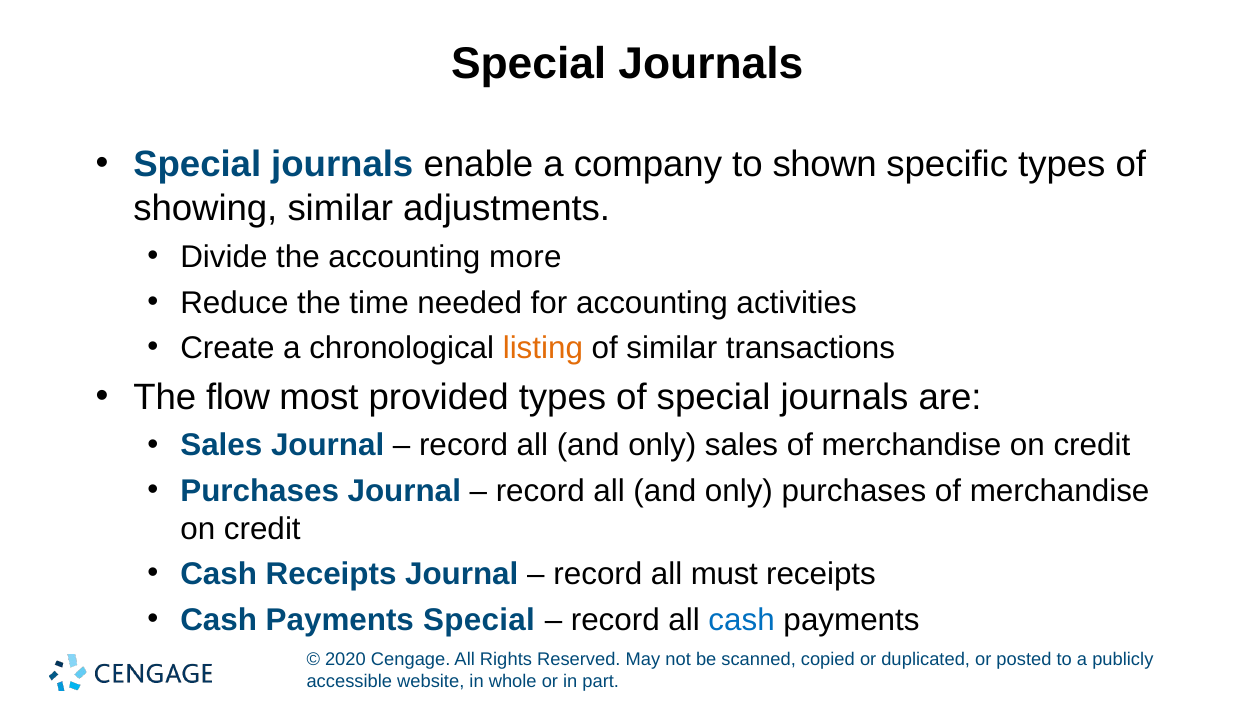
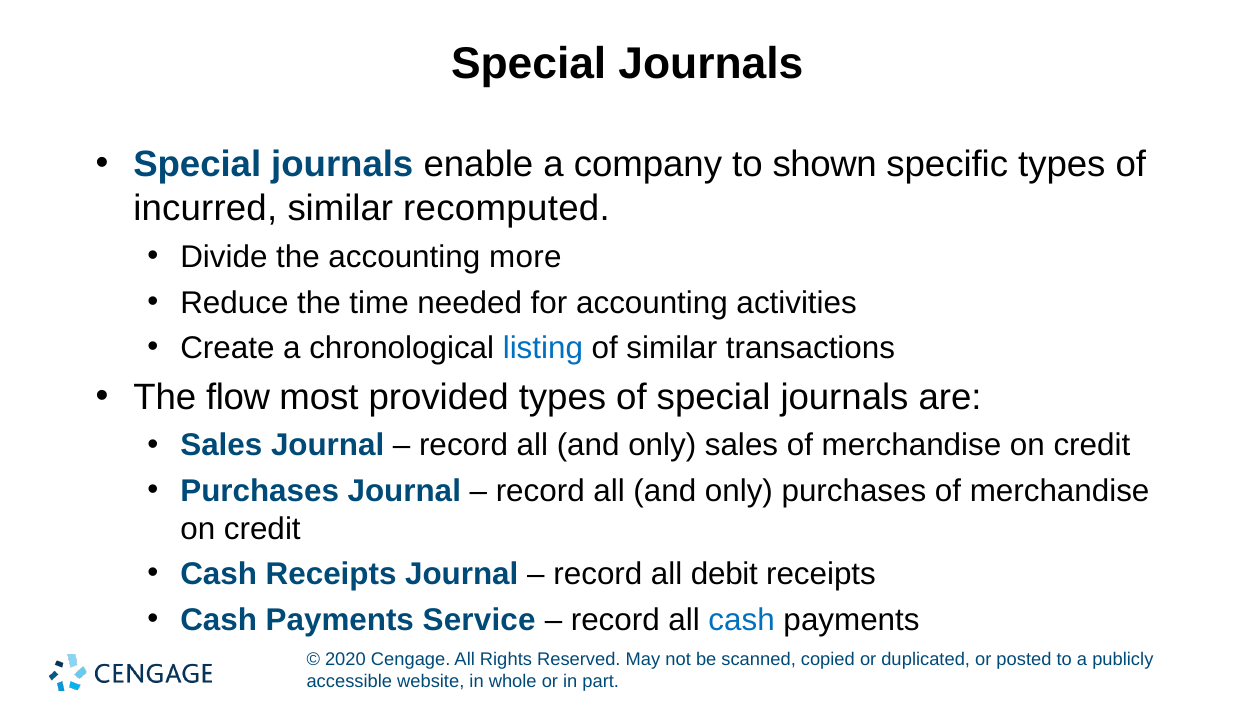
showing: showing -> incurred
adjustments: adjustments -> recomputed
listing colour: orange -> blue
must: must -> debit
Payments Special: Special -> Service
